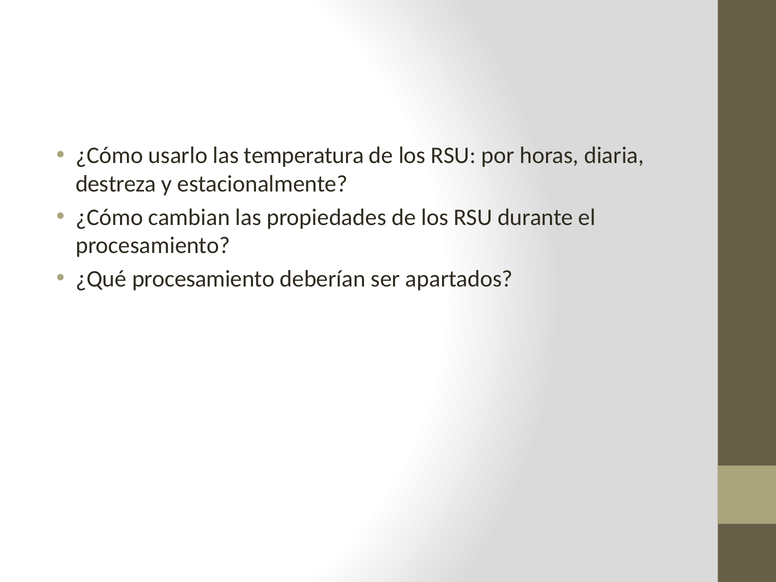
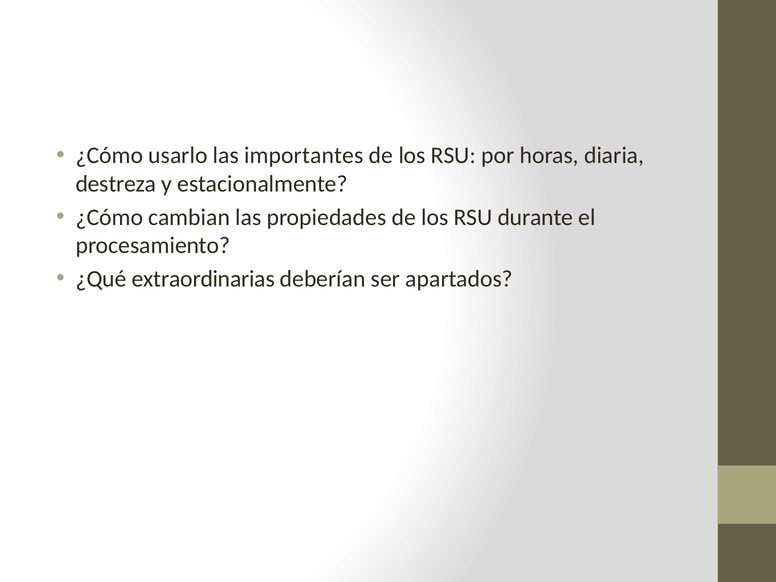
temperatura: temperatura -> importantes
¿Qué procesamiento: procesamiento -> extraordinarias
